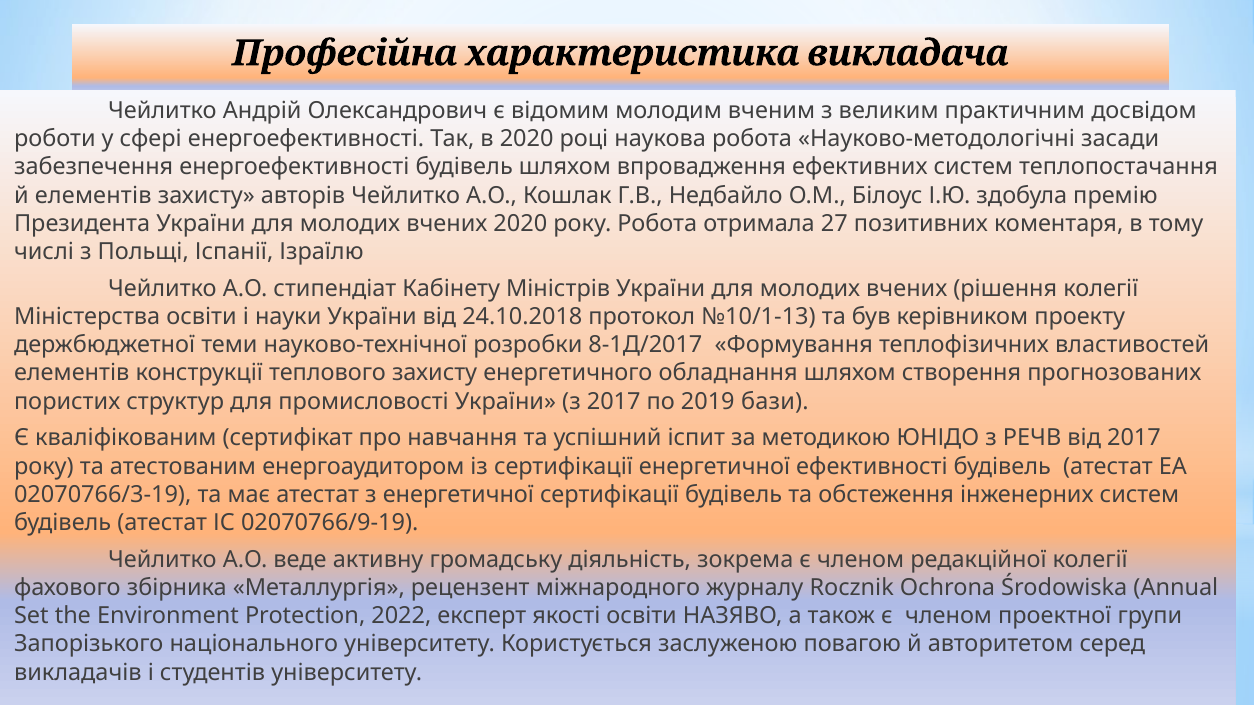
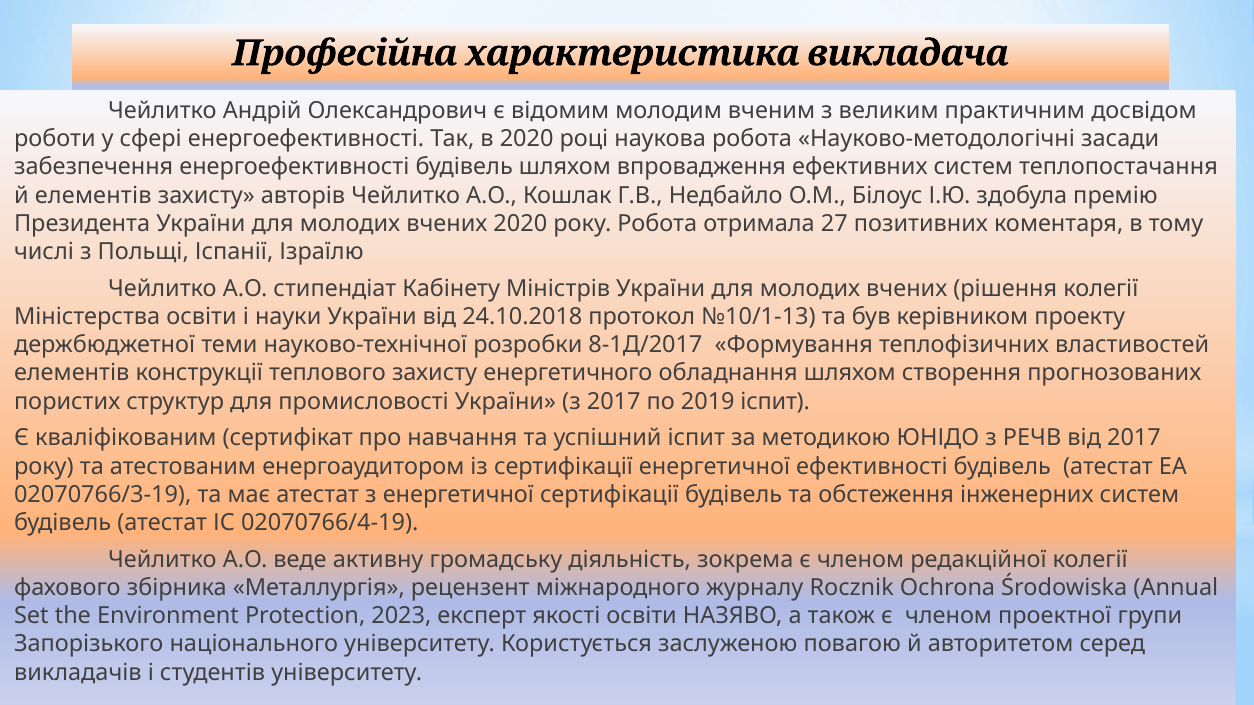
2019 бази: бази -> іспит
02070766/9-19: 02070766/9-19 -> 02070766/4-19
2022: 2022 -> 2023
